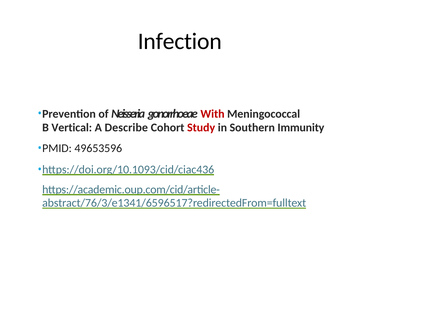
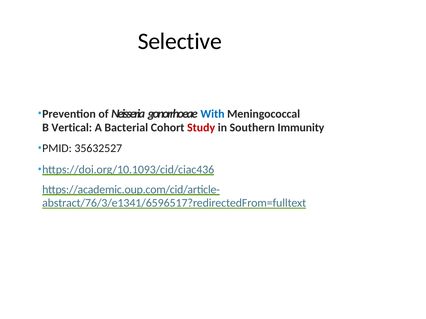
Infection: Infection -> Selective
With colour: red -> blue
Describe: Describe -> Bacterial
49653596: 49653596 -> 35632527
